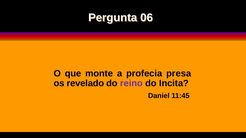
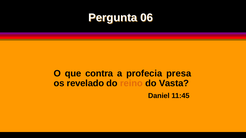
monte: monte -> contra
reino colour: purple -> orange
Incita: Incita -> Vasta
